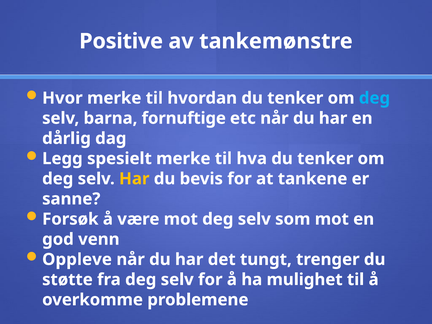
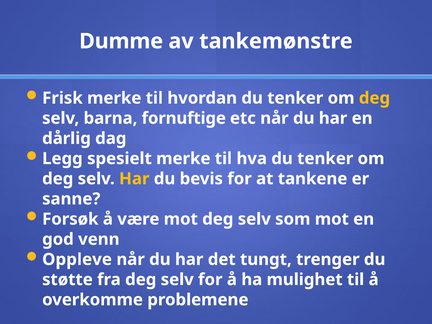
Positive: Positive -> Dumme
Hvor: Hvor -> Frisk
deg at (374, 98) colour: light blue -> yellow
